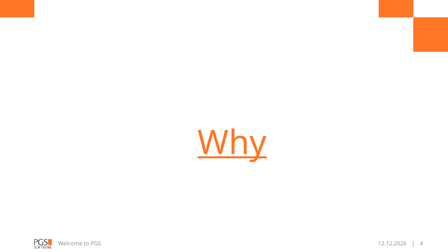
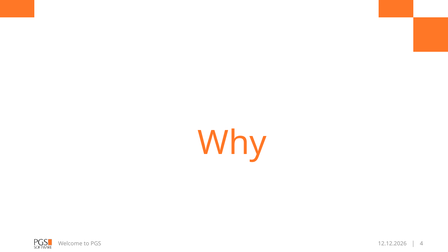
Why underline: present -> none
